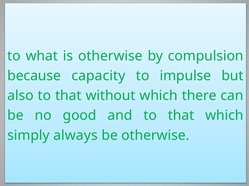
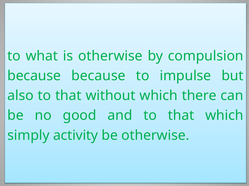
because capacity: capacity -> because
always: always -> activity
